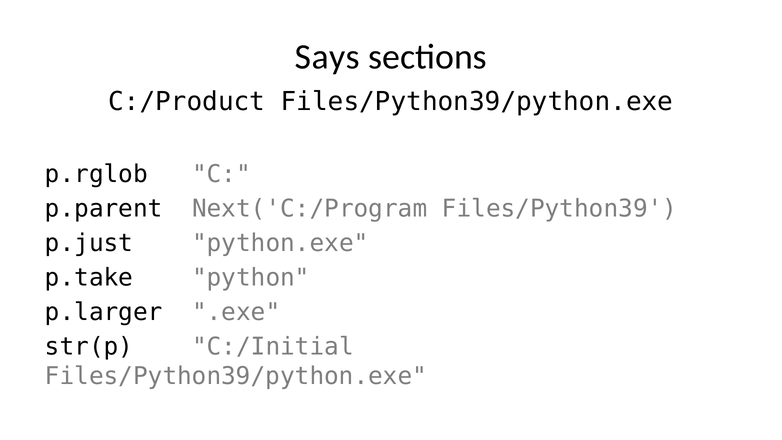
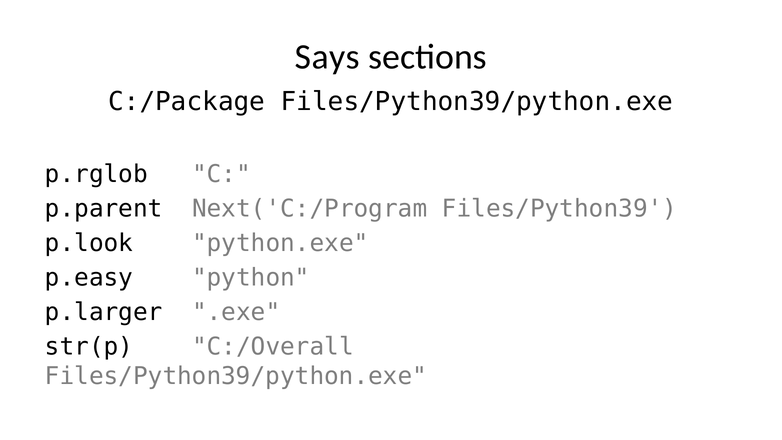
C:/Product: C:/Product -> C:/Package
p.just: p.just -> p.look
p.take: p.take -> p.easy
C:/Initial: C:/Initial -> C:/Overall
